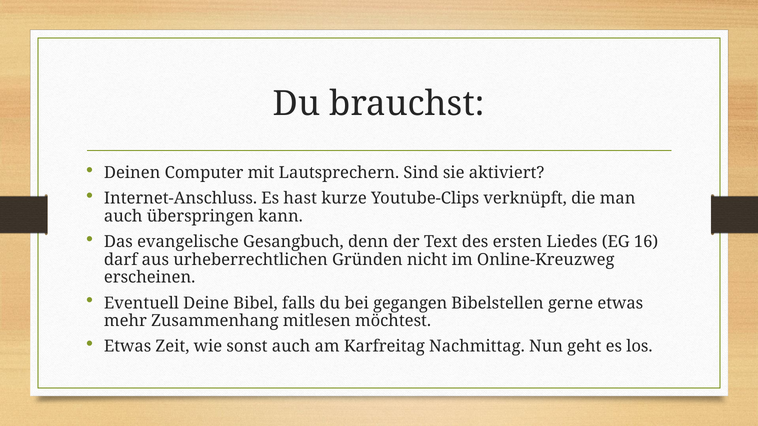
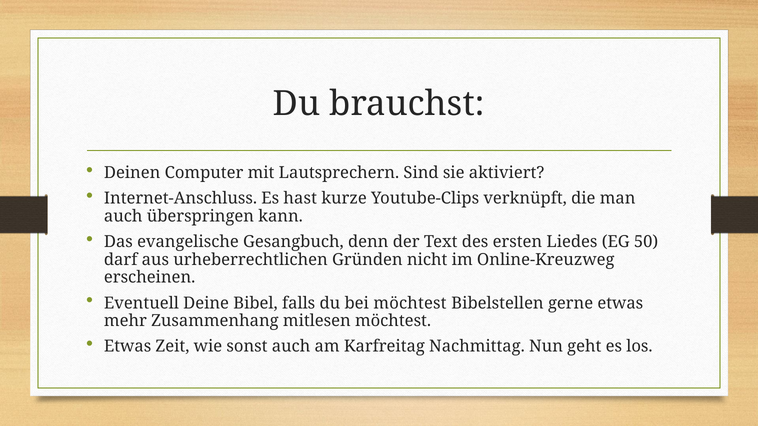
16: 16 -> 50
bei gegangen: gegangen -> möchtest
